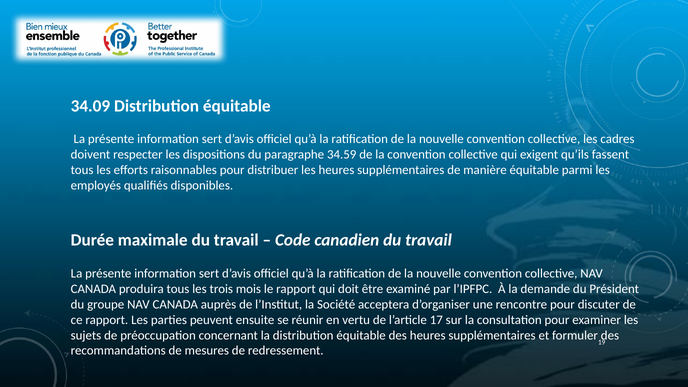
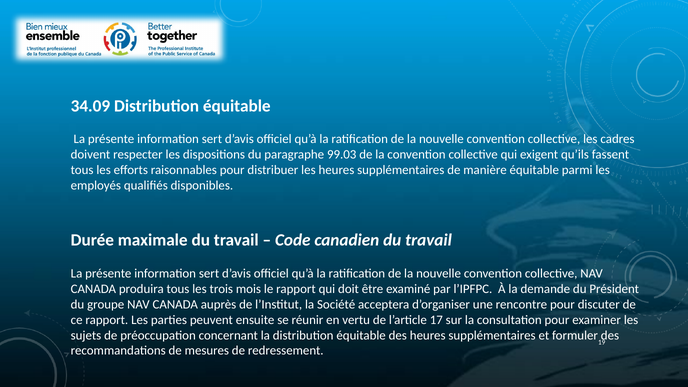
34.59: 34.59 -> 99.03
